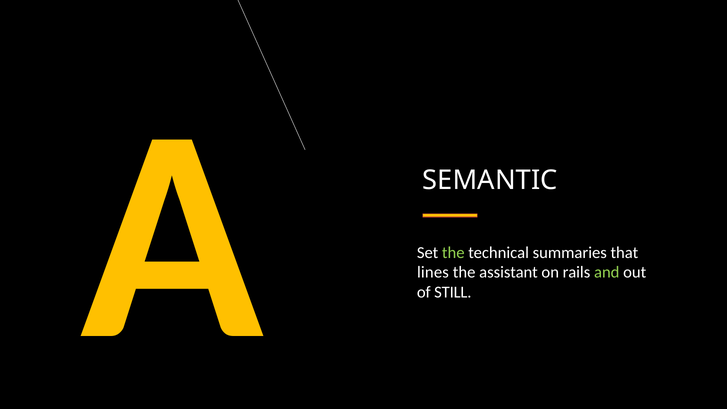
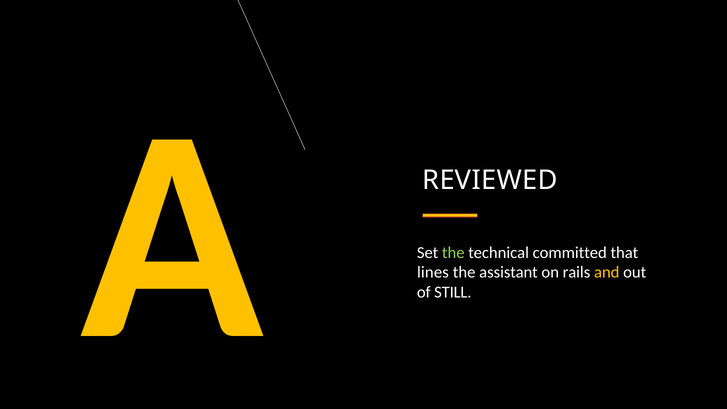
SEMANTIC: SEMANTIC -> REVIEWED
summaries: summaries -> committed
and colour: light green -> yellow
